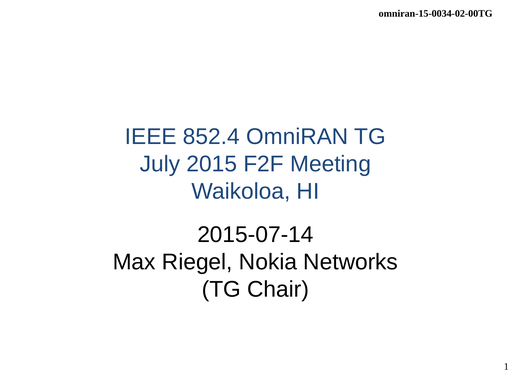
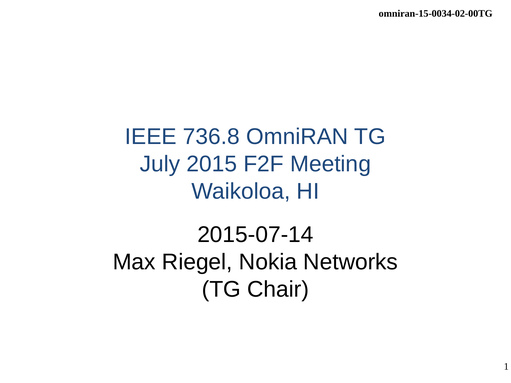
852.4: 852.4 -> 736.8
